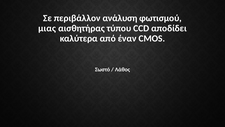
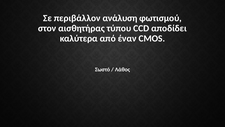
μιας: μιας -> στον
